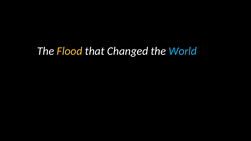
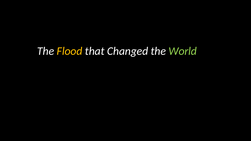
World colour: light blue -> light green
